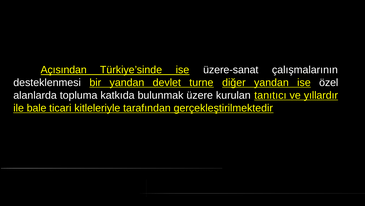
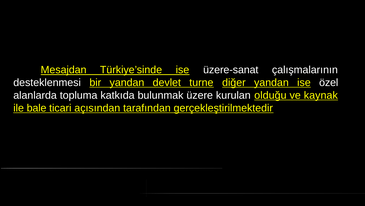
Açısından: Açısından -> Mesajdan
tanıtıcı: tanıtıcı -> olduğu
yıllardır: yıllardır -> kaynak
kitleleriyle: kitleleriyle -> açısından
